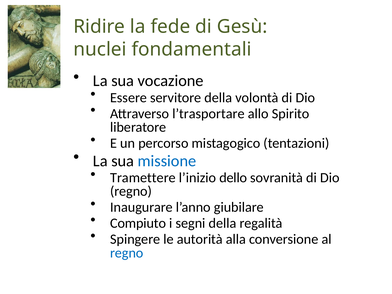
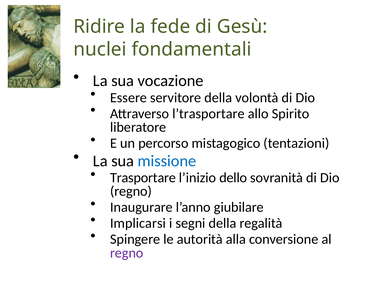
Tramettere: Tramettere -> Trasportare
Compiuto: Compiuto -> Implicarsi
regno at (127, 253) colour: blue -> purple
